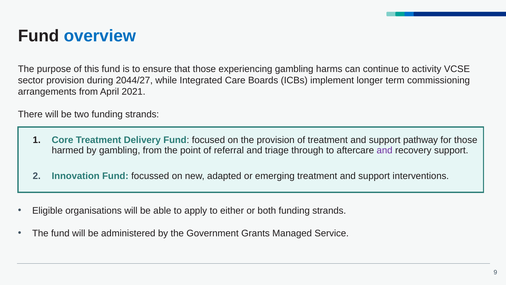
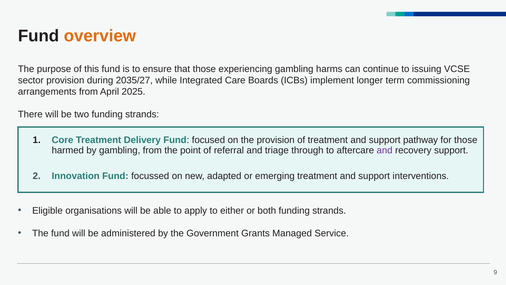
overview colour: blue -> orange
activity: activity -> issuing
2044/27: 2044/27 -> 2035/27
2021: 2021 -> 2025
